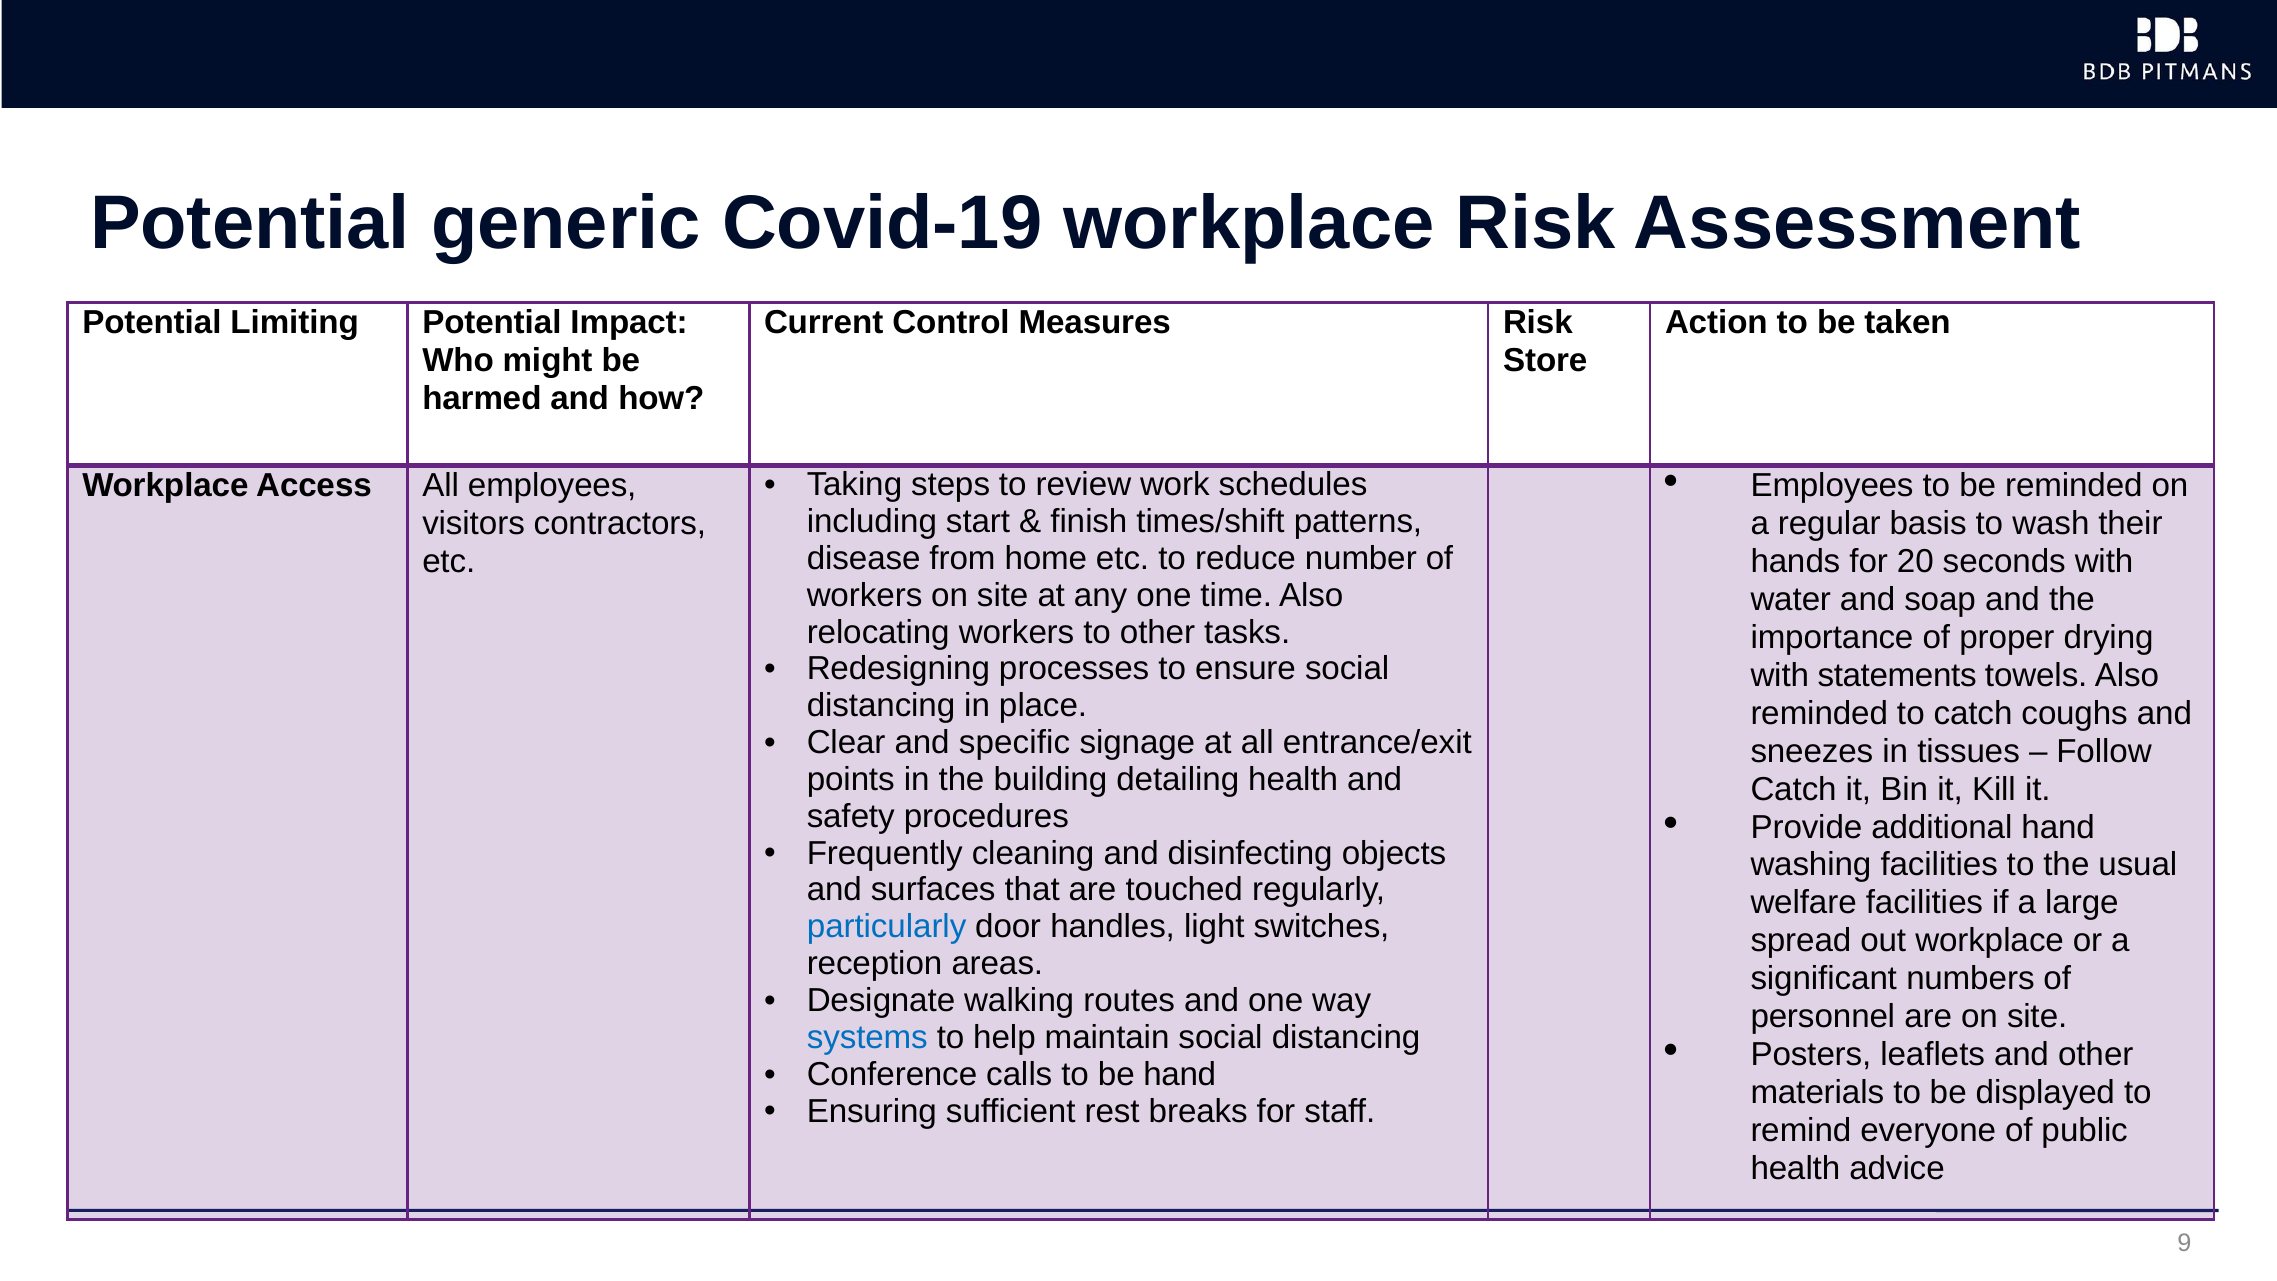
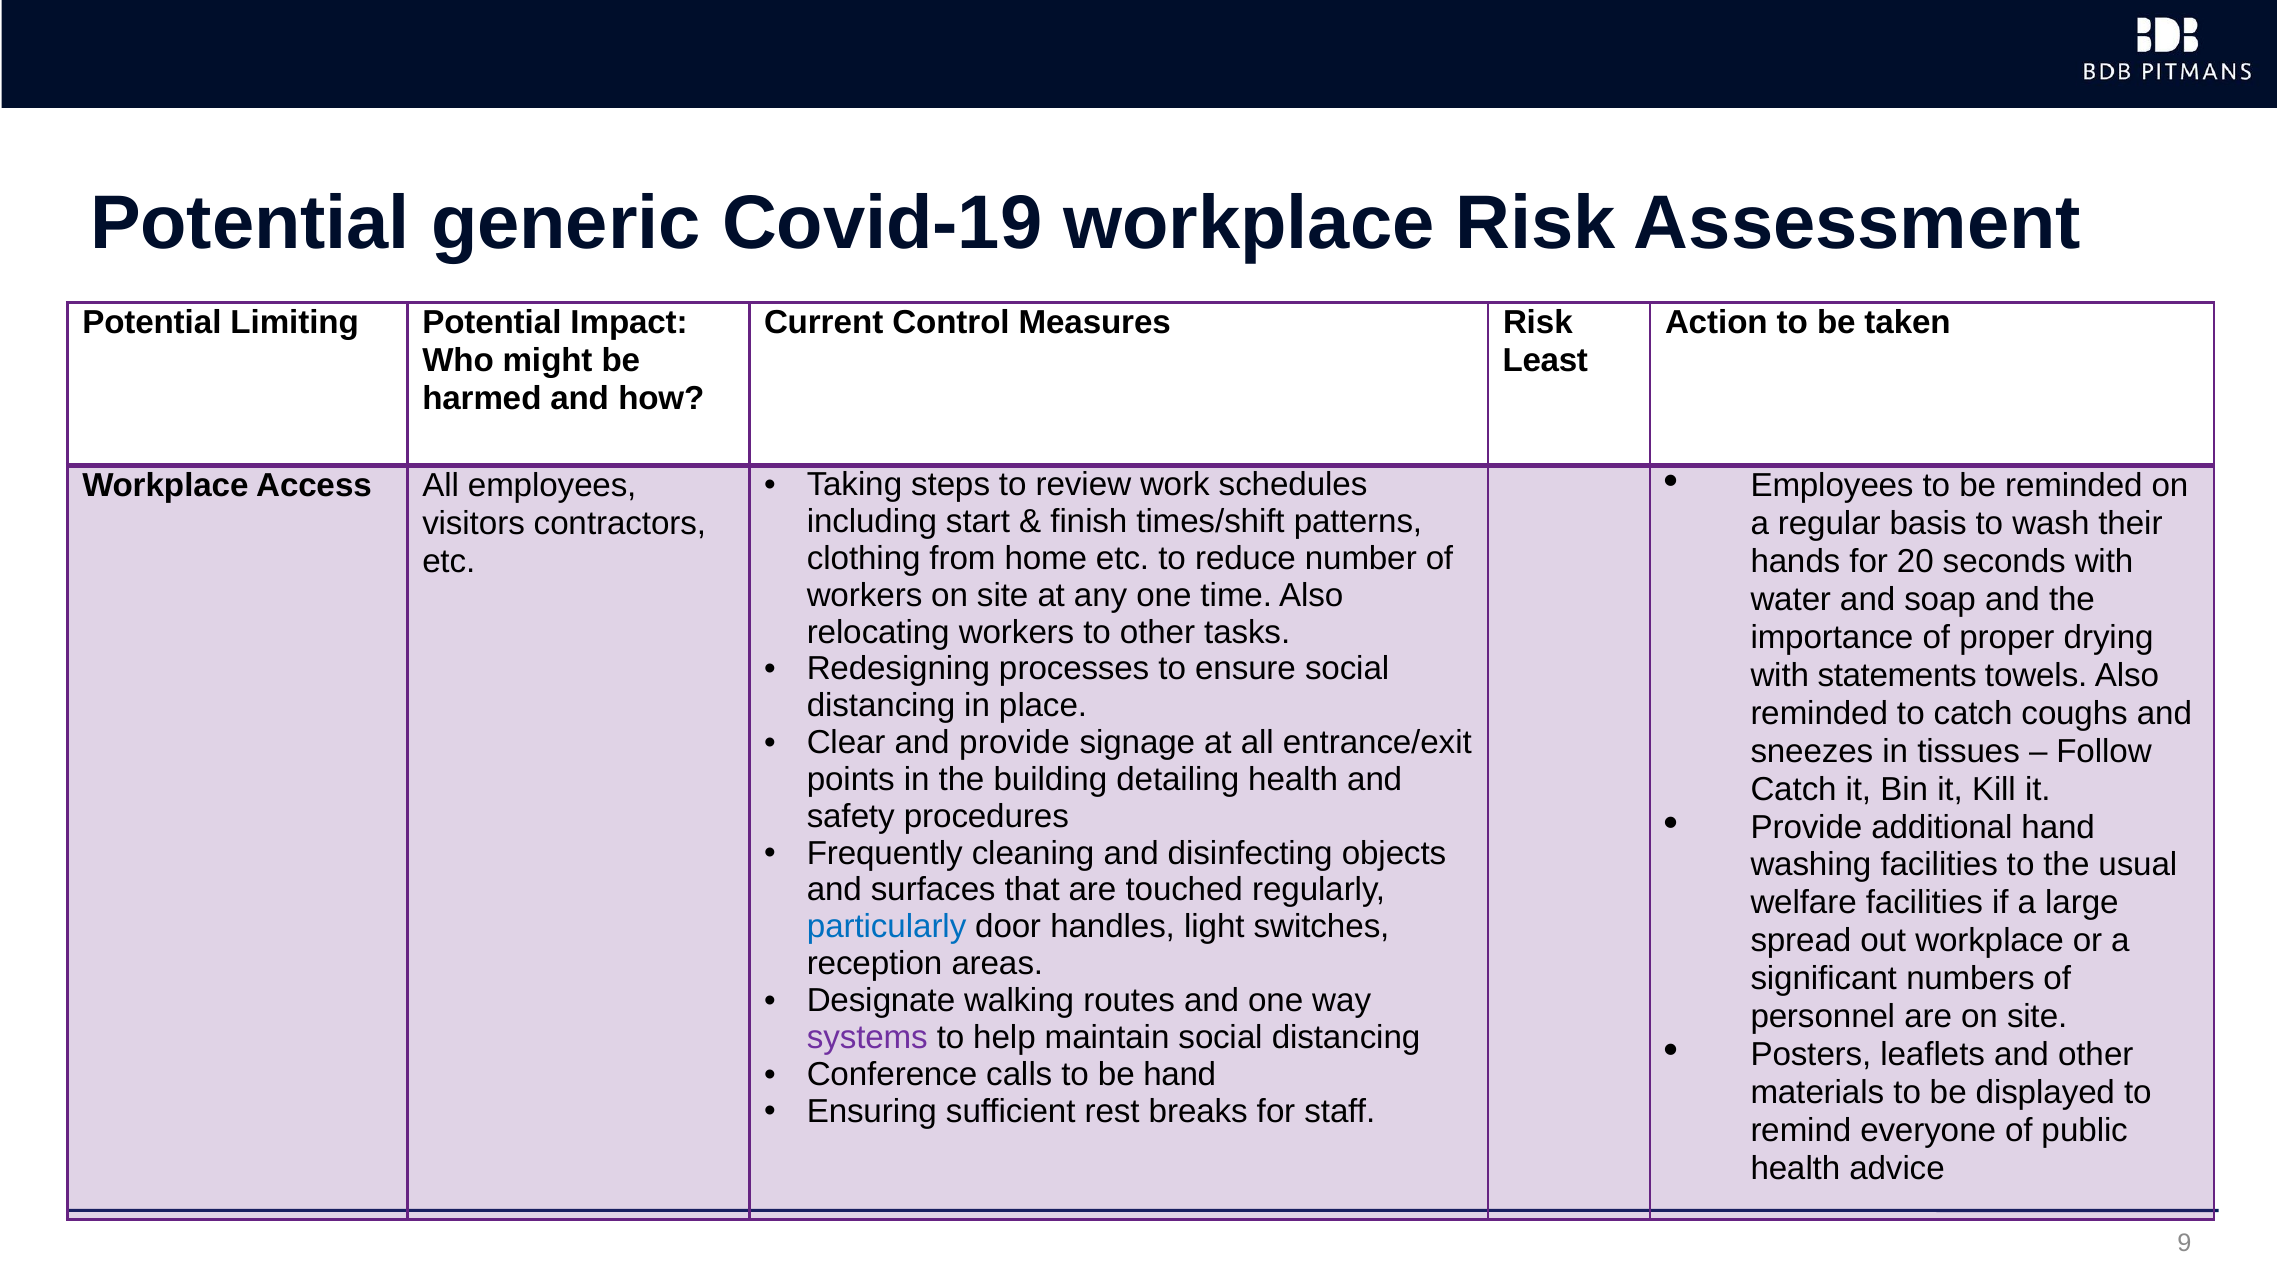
Store: Store -> Least
disease: disease -> clothing
and specific: specific -> provide
systems colour: blue -> purple
